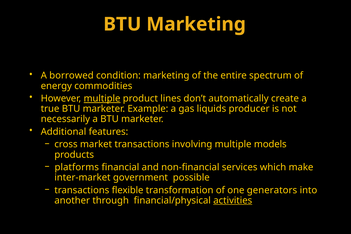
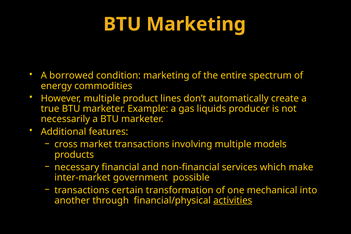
multiple at (102, 98) underline: present -> none
platforms: platforms -> necessary
flexible: flexible -> certain
generators: generators -> mechanical
